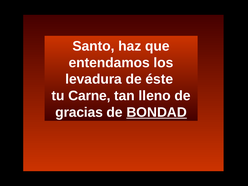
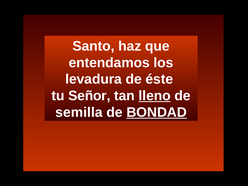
Carne: Carne -> Señor
lleno underline: none -> present
gracias: gracias -> semilla
